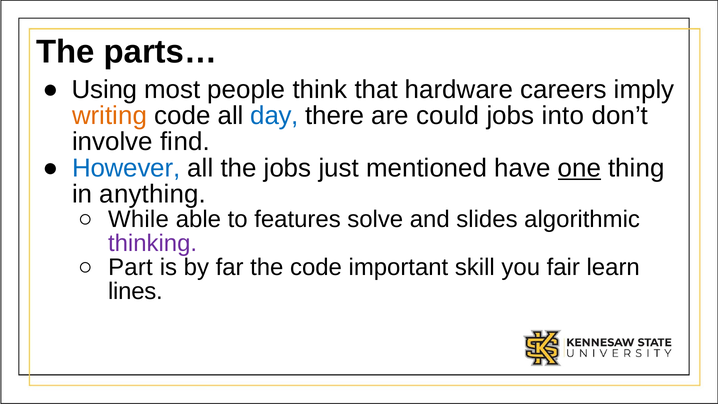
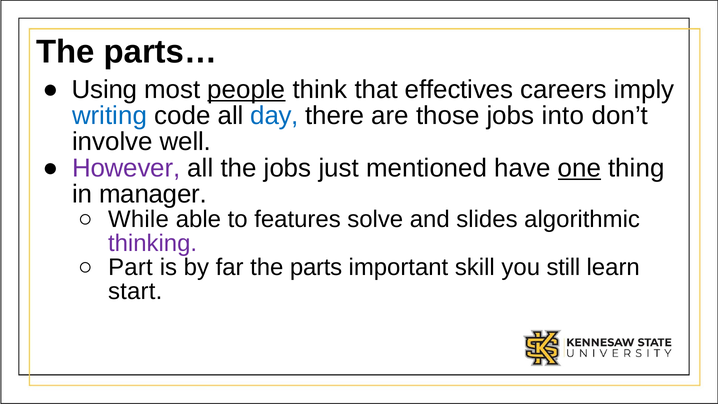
people underline: none -> present
hardware: hardware -> effectives
writing colour: orange -> blue
could: could -> those
find: find -> well
However colour: blue -> purple
anything: anything -> manager
the code: code -> parts
fair: fair -> still
lines: lines -> start
